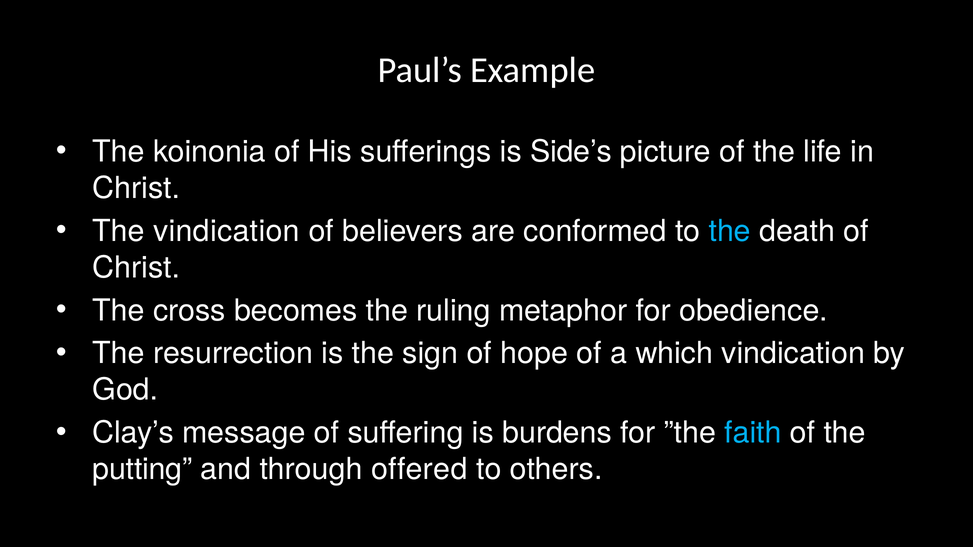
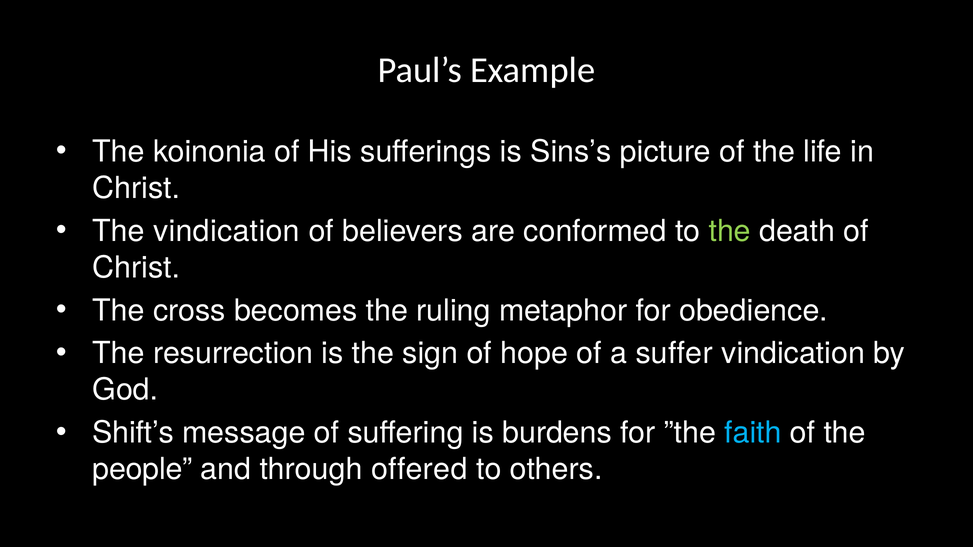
Side’s: Side’s -> Sins’s
the at (730, 231) colour: light blue -> light green
which: which -> suffer
Clay’s: Clay’s -> Shift’s
putting: putting -> people
